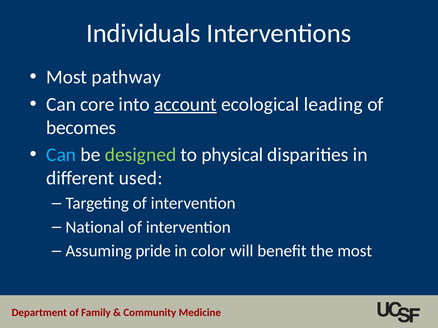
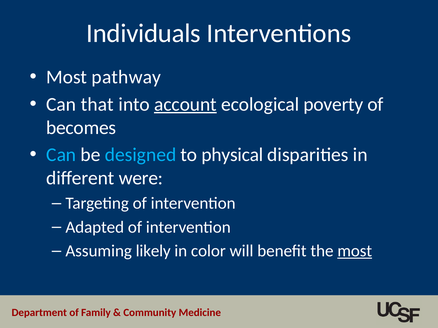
core: core -> that
leading: leading -> poverty
designed colour: light green -> light blue
used: used -> were
National: National -> Adapted
pride: pride -> likely
most at (355, 251) underline: none -> present
